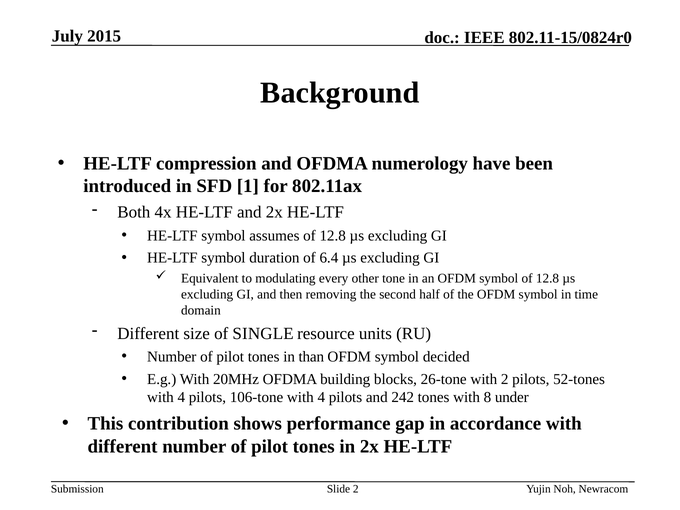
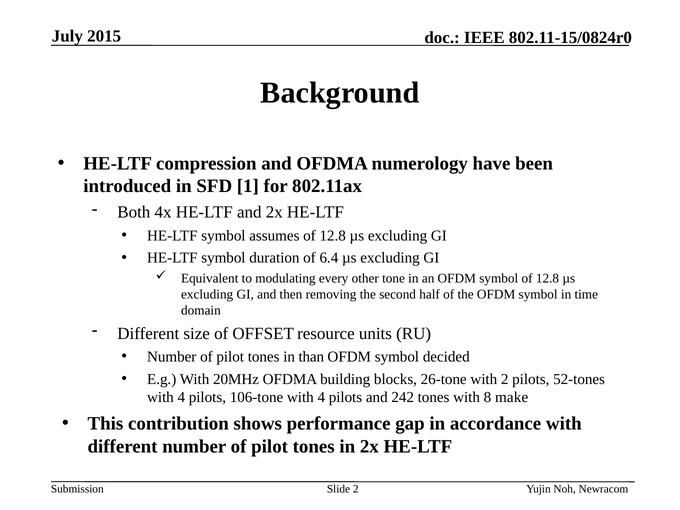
SINGLE: SINGLE -> OFFSET
under: under -> make
